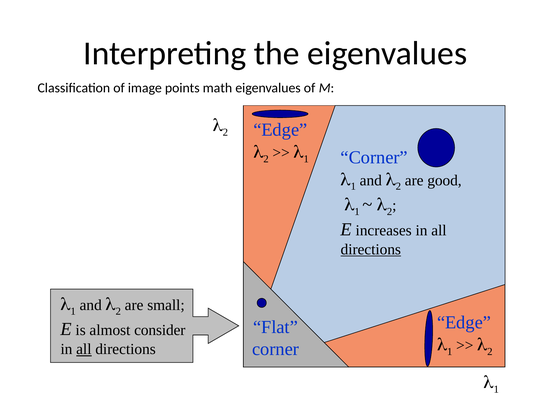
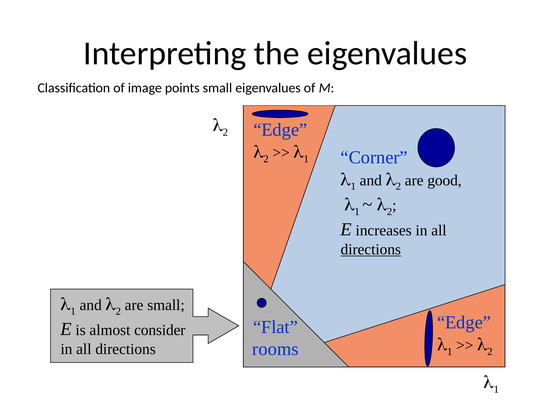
points math: math -> small
corner at (276, 349): corner -> rooms
all at (84, 349) underline: present -> none
